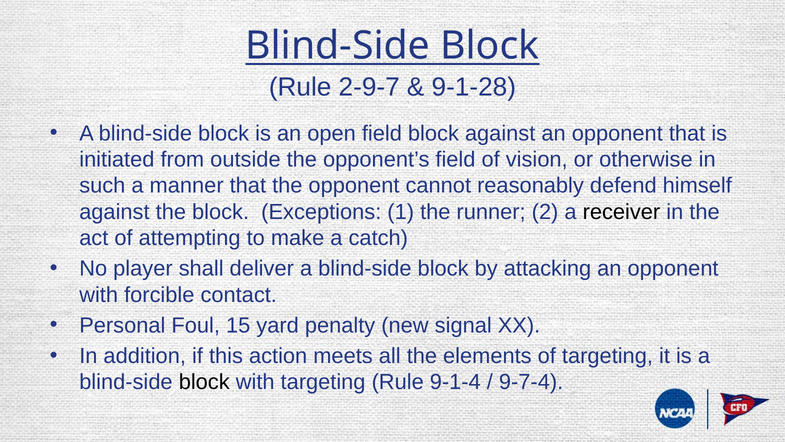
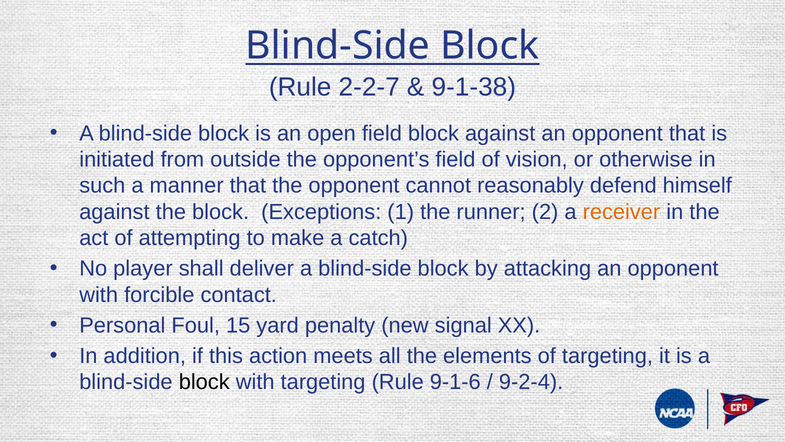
2-9-7: 2-9-7 -> 2-2-7
9-1-28: 9-1-28 -> 9-1-38
receiver colour: black -> orange
9-1-4: 9-1-4 -> 9-1-6
9-7-4: 9-7-4 -> 9-2-4
